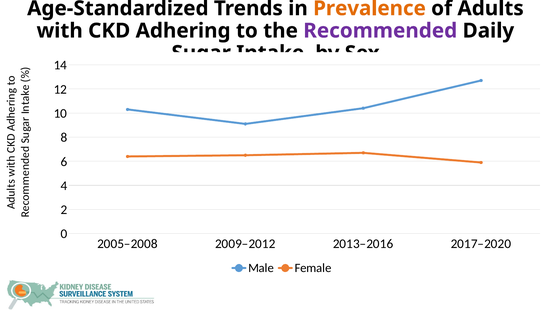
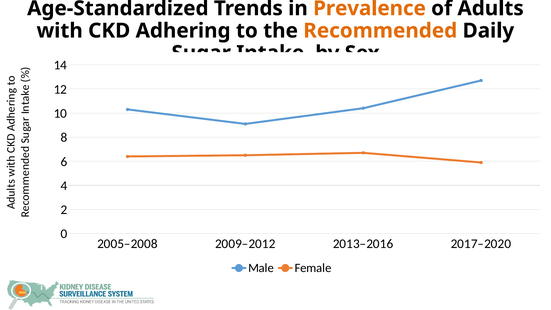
Recommended colour: purple -> orange
